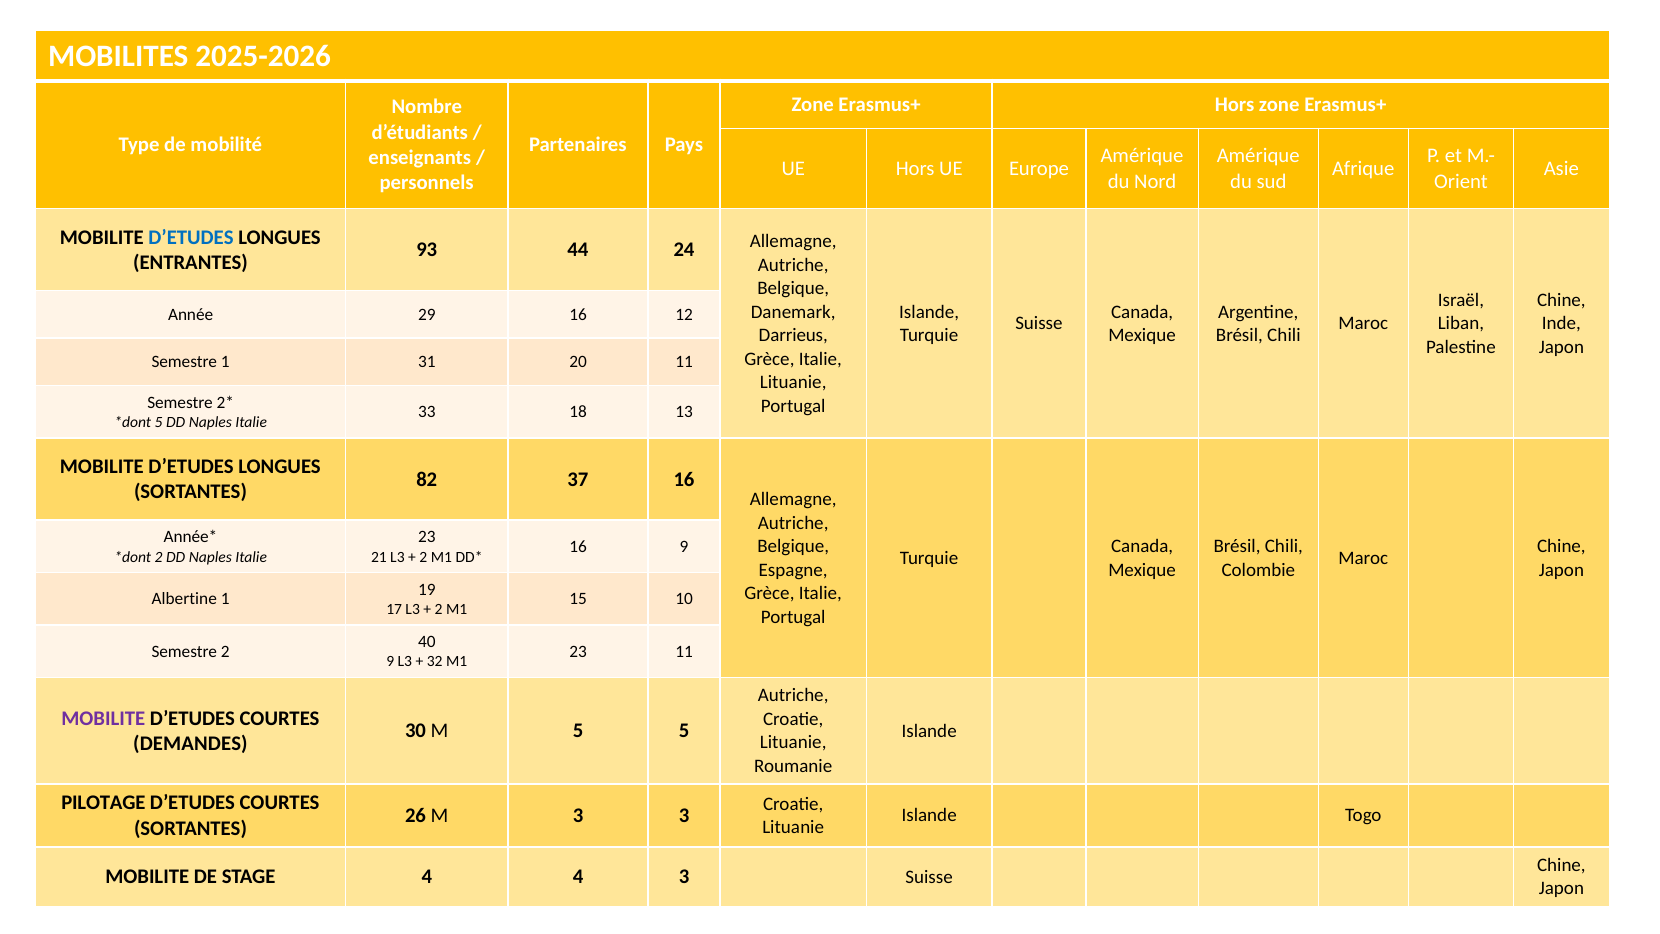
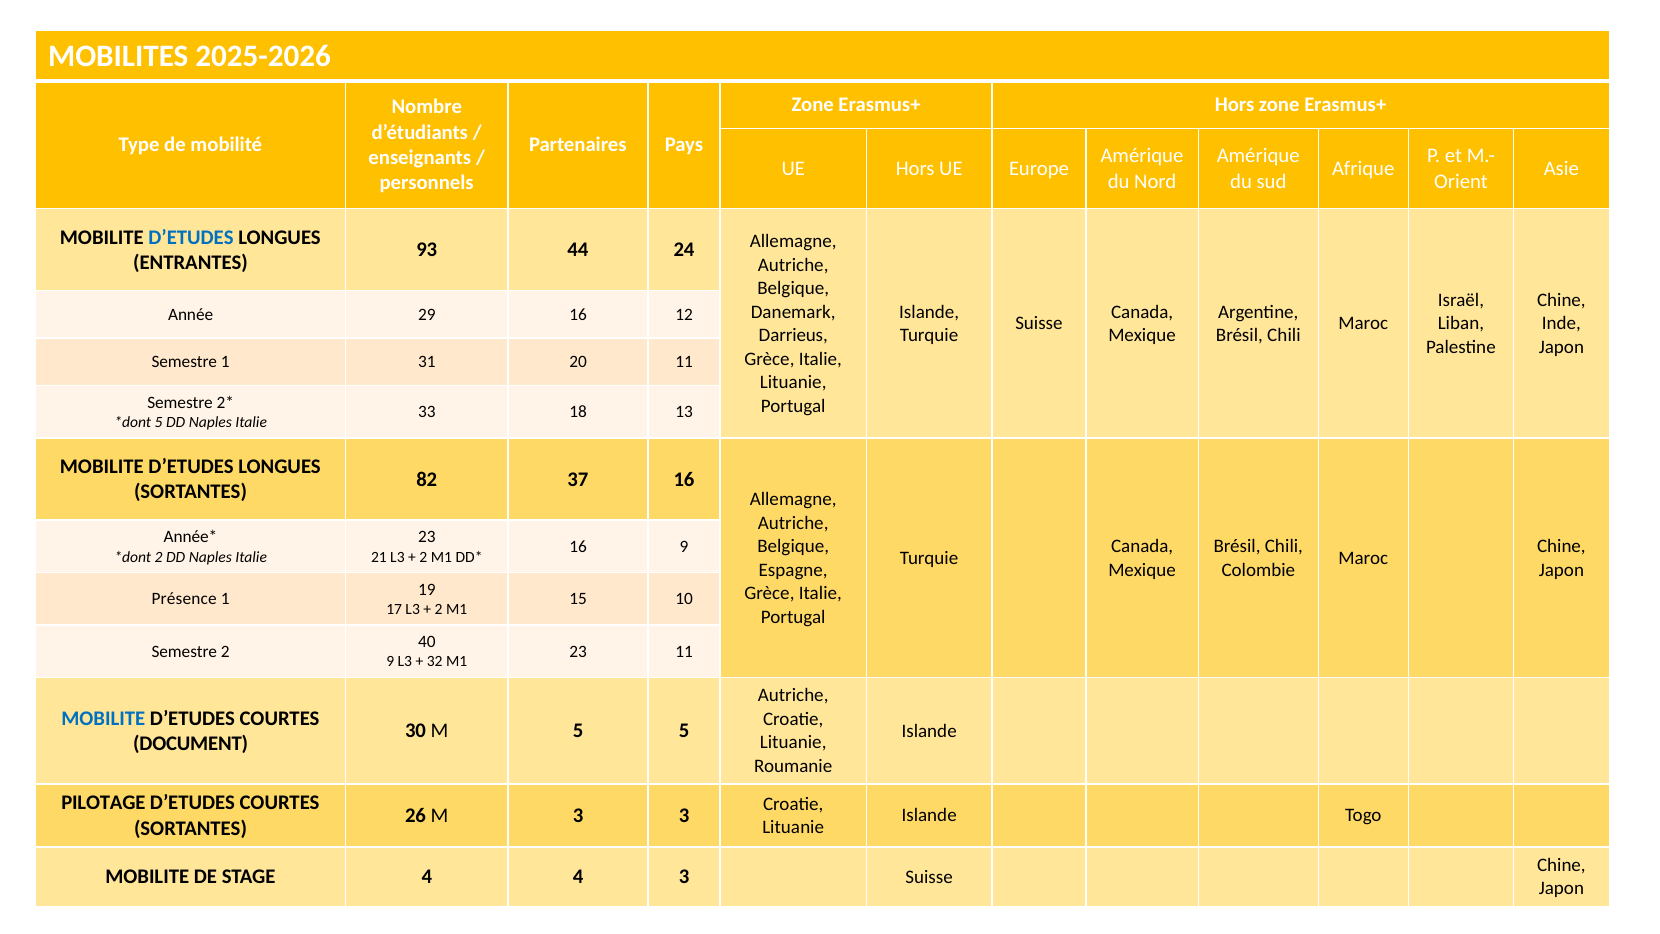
Albertine: Albertine -> Présence
MOBILITE at (103, 718) colour: purple -> blue
DEMANDES: DEMANDES -> DOCUMENT
